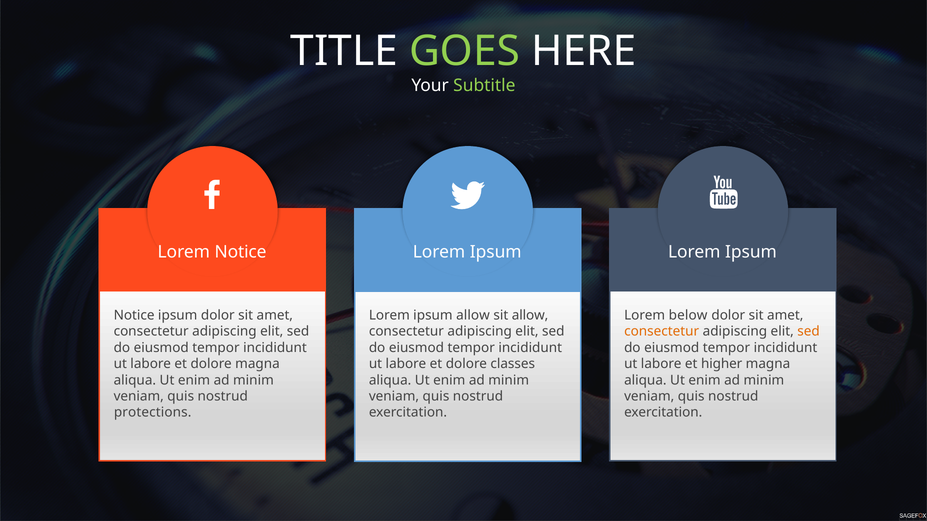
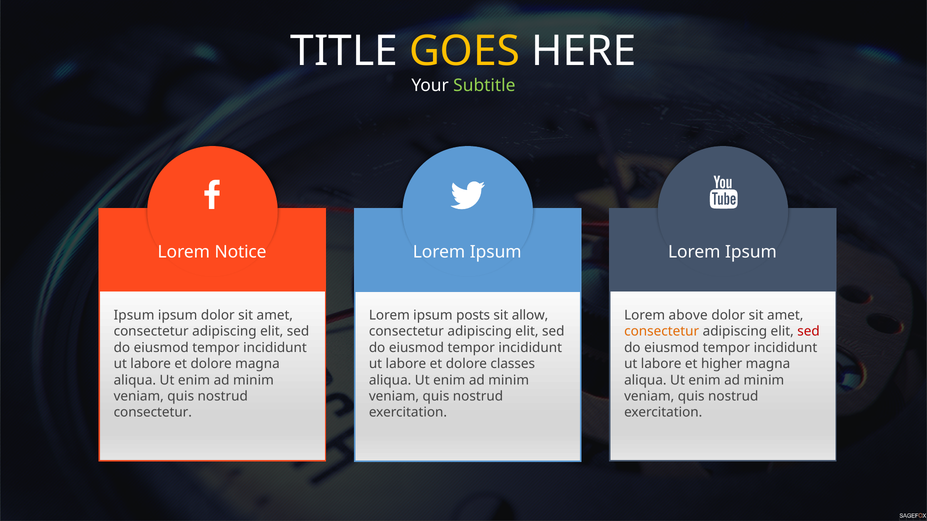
GOES colour: light green -> yellow
Notice at (134, 315): Notice -> Ipsum
ipsum allow: allow -> posts
below: below -> above
sed at (809, 332) colour: orange -> red
protections at (153, 413): protections -> consectetur
